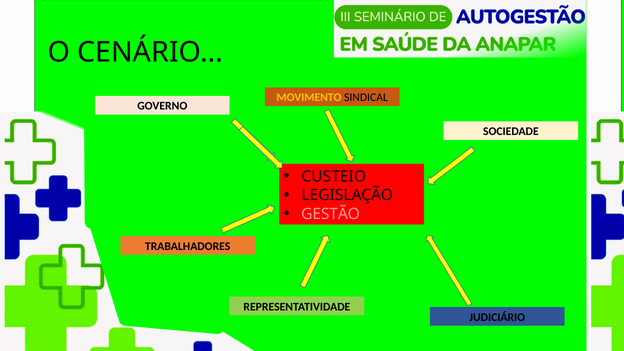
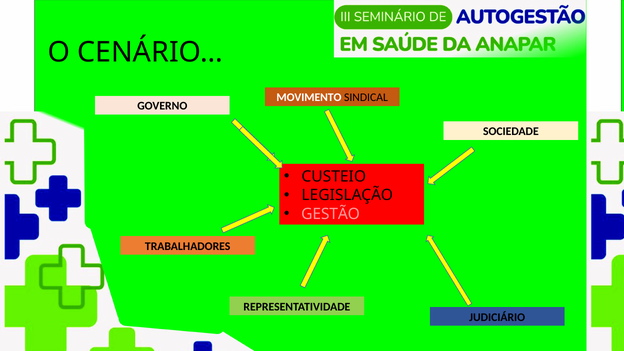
MOVIMENTO colour: yellow -> white
